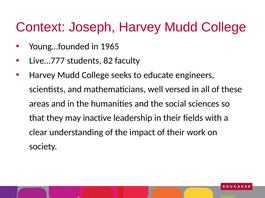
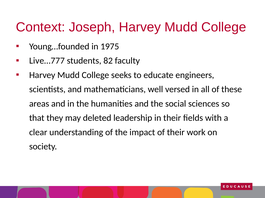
1965: 1965 -> 1975
inactive: inactive -> deleted
